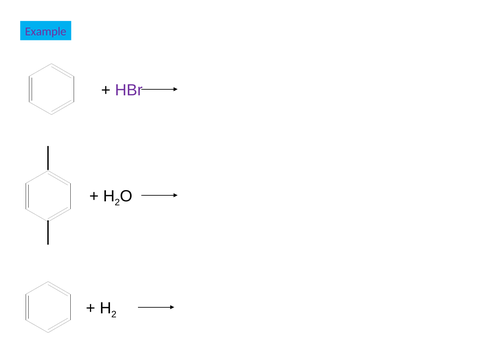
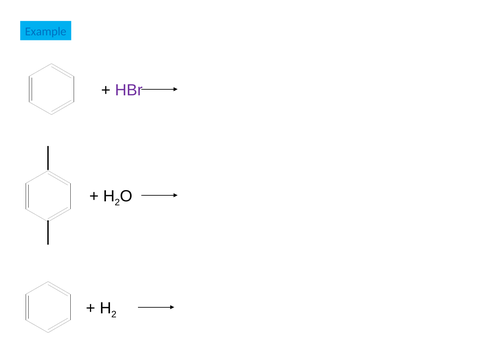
Example colour: purple -> blue
